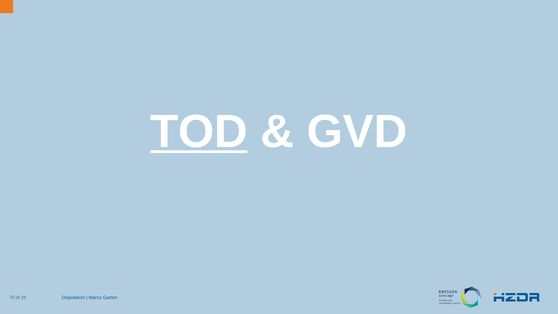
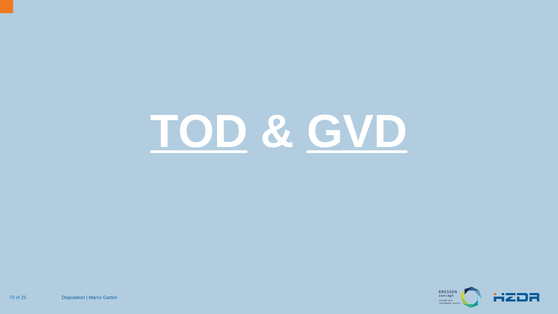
GVD underline: none -> present
